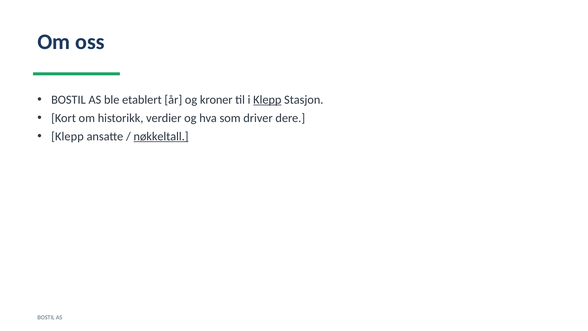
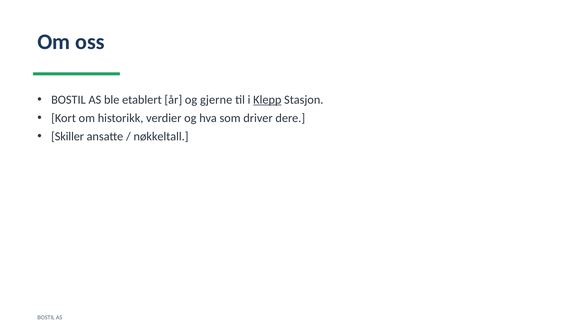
kroner: kroner -> gjerne
Klepp at (67, 136): Klepp -> Skiller
nøkkeltall underline: present -> none
